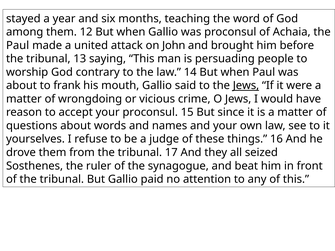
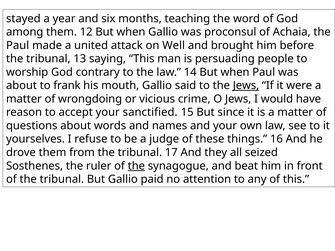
John: John -> Well
your proconsul: proconsul -> sanctified
the at (136, 166) underline: none -> present
